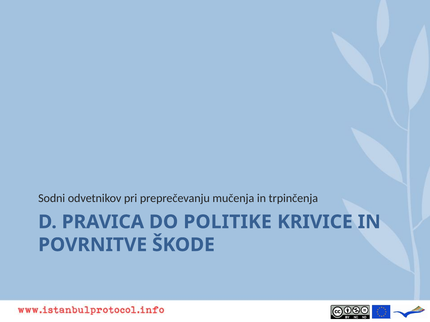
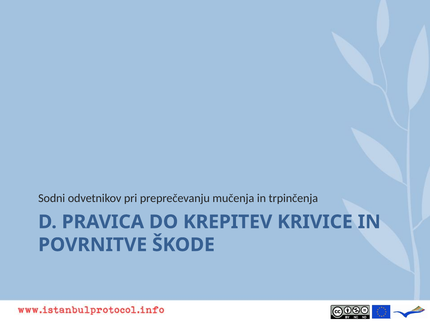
POLITIKE: POLITIKE -> KREPITEV
